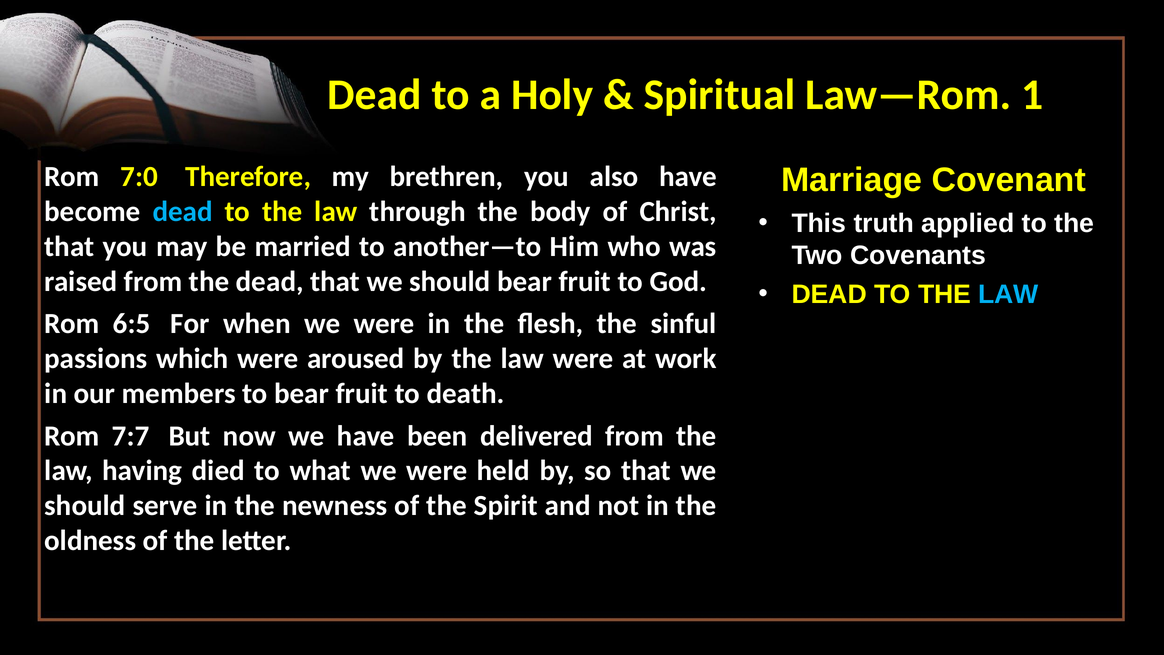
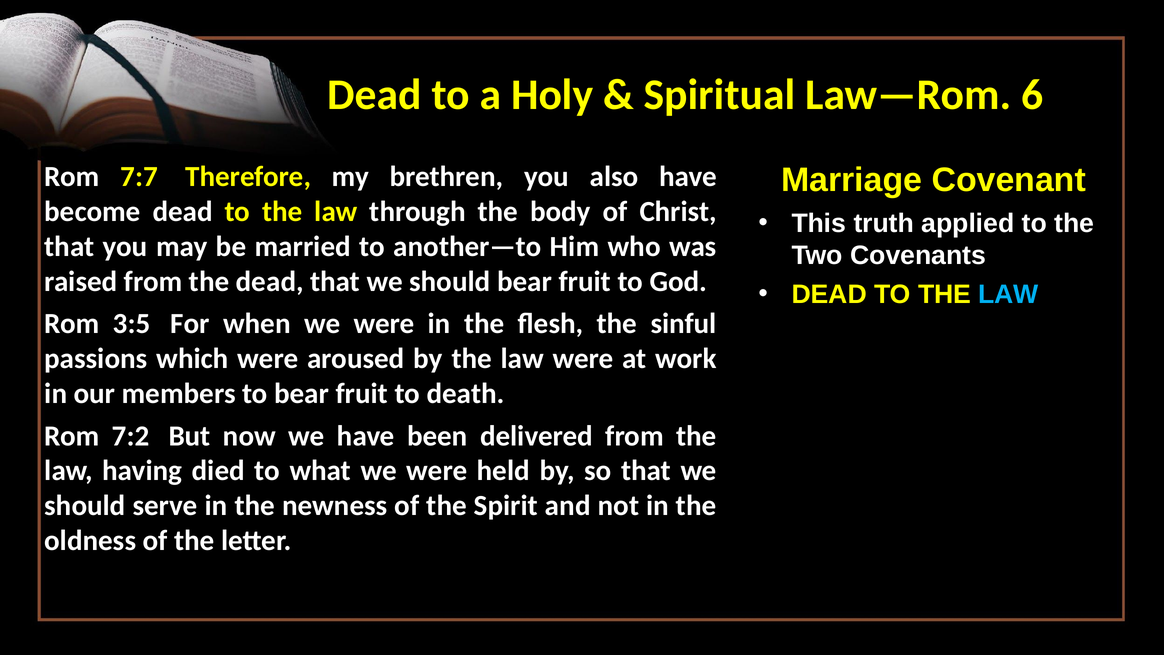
1: 1 -> 6
7:0: 7:0 -> 7:7
dead at (183, 212) colour: light blue -> white
6:5: 6:5 -> 3:5
7:7: 7:7 -> 7:2
